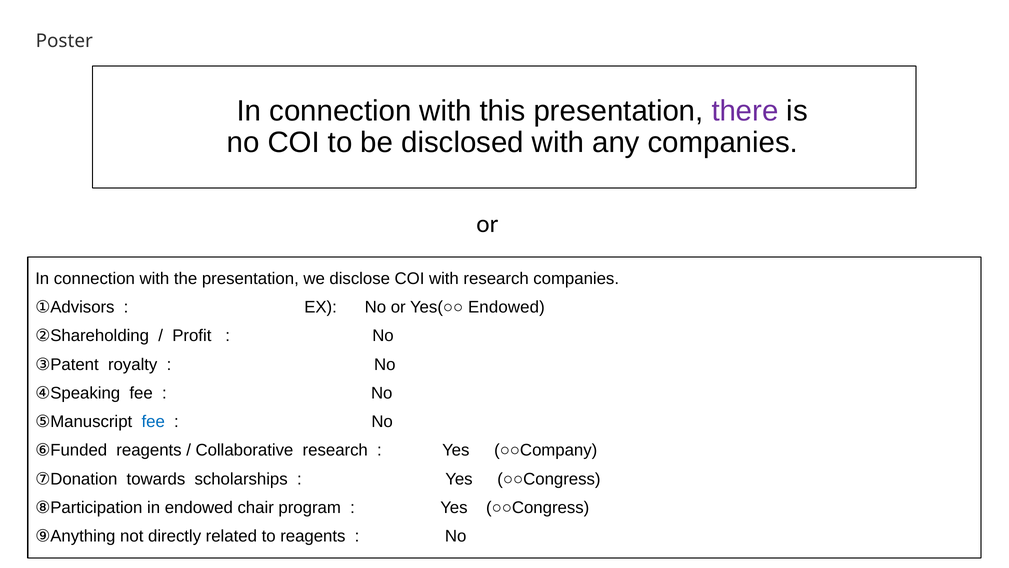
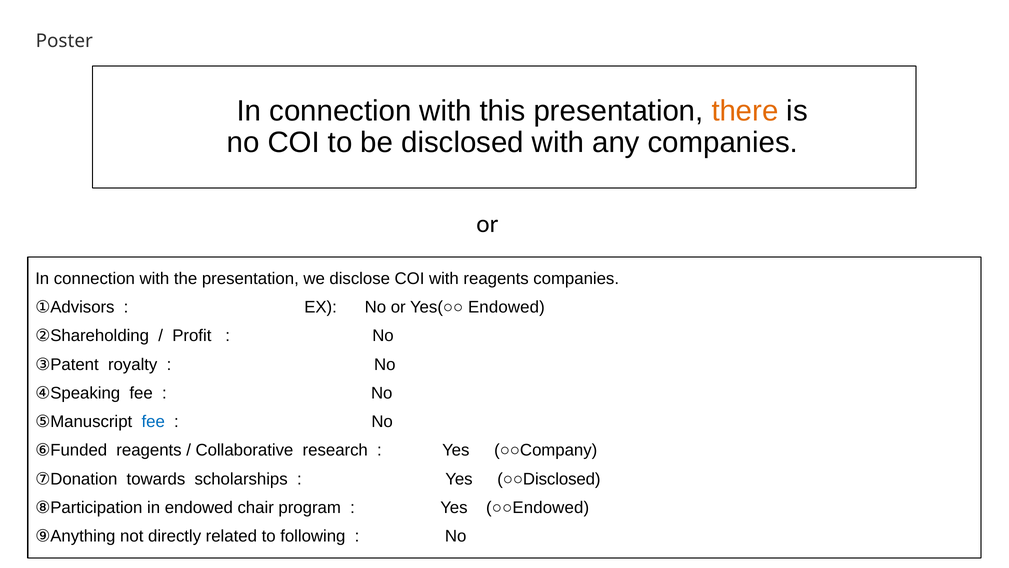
there colour: purple -> orange
with research: research -> reagents
○○Congress at (549, 479): ○○Congress -> ○○Disclosed
○○Congress at (538, 507): ○○Congress -> ○○Endowed
to reagents: reagents -> following
